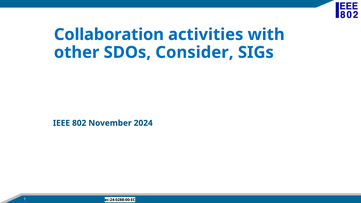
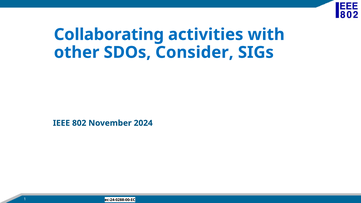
Collaboration: Collaboration -> Collaborating
